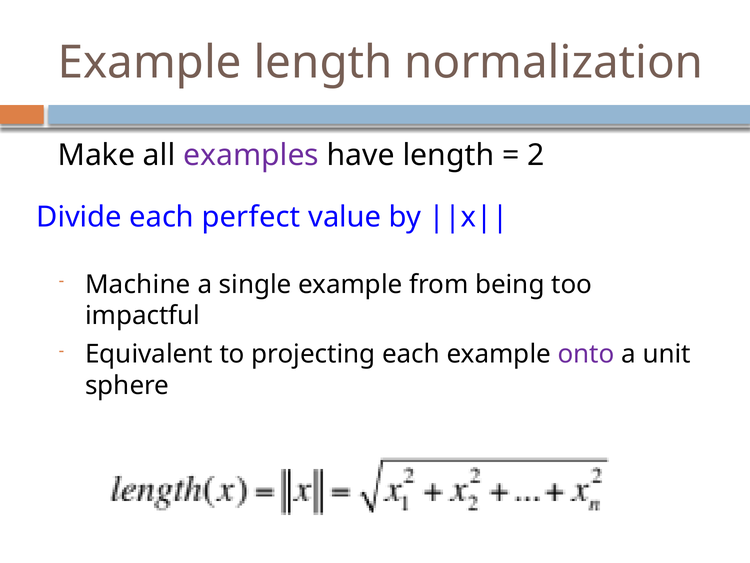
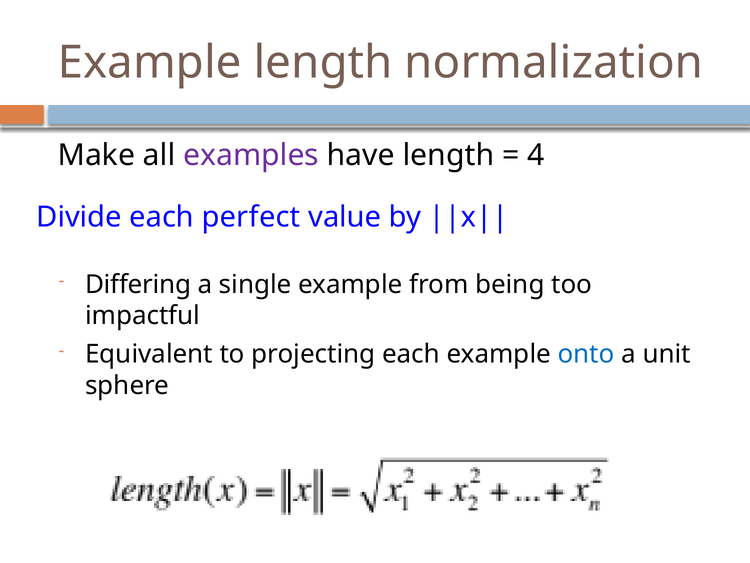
2: 2 -> 4
Machine: Machine -> Differing
onto colour: purple -> blue
